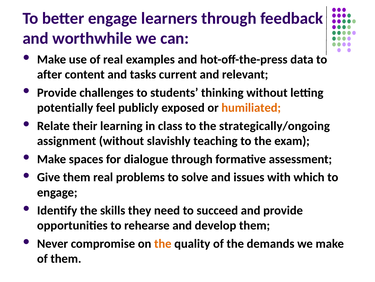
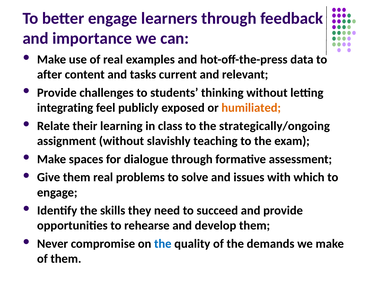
worthwhile: worthwhile -> importance
potentially: potentially -> integrating
the at (163, 243) colour: orange -> blue
